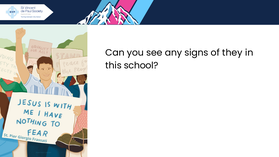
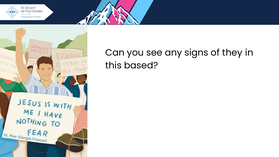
school: school -> based
